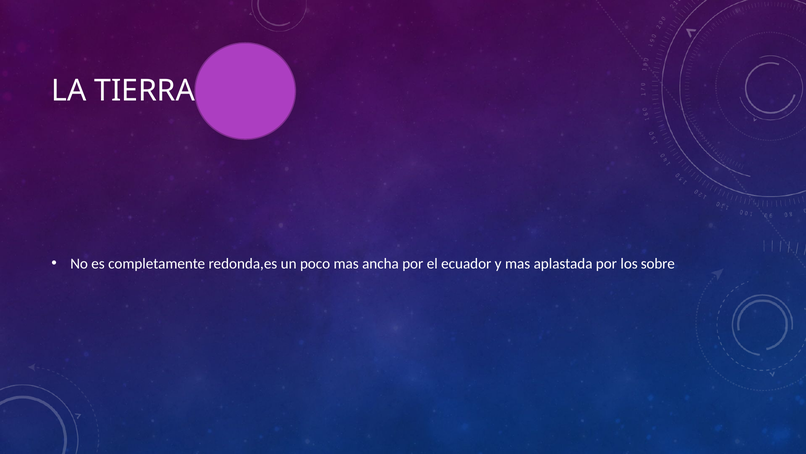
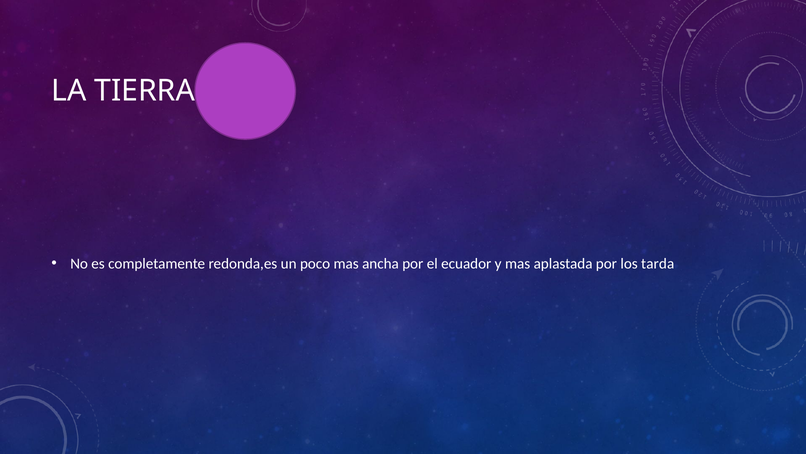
sobre: sobre -> tarda
